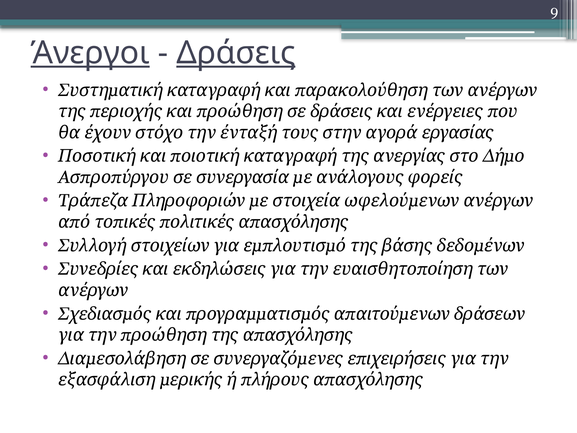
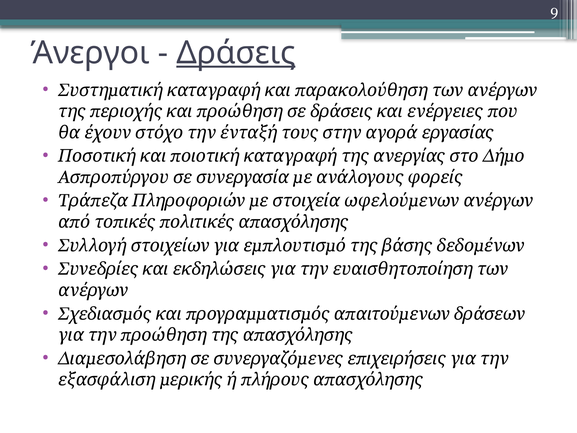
Άνεργοι underline: present -> none
